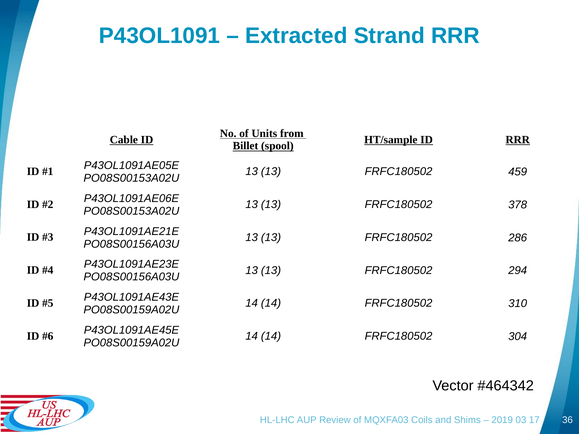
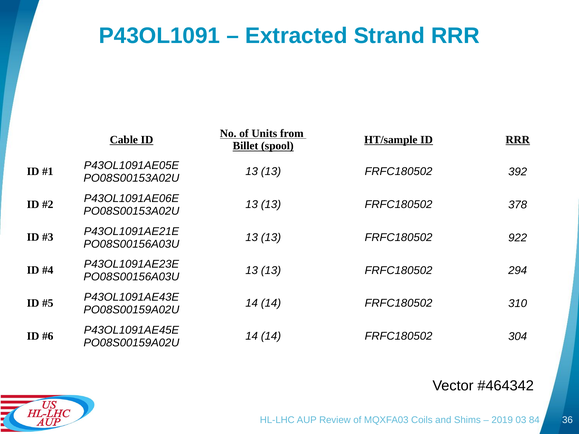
459: 459 -> 392
286: 286 -> 922
17: 17 -> 84
